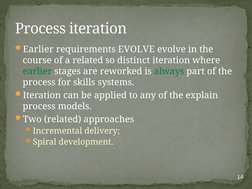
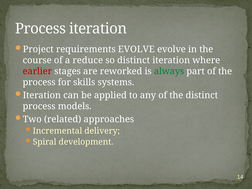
Earlier at (38, 49): Earlier -> Project
a related: related -> reduce
earlier at (37, 71) colour: green -> red
the explain: explain -> distinct
